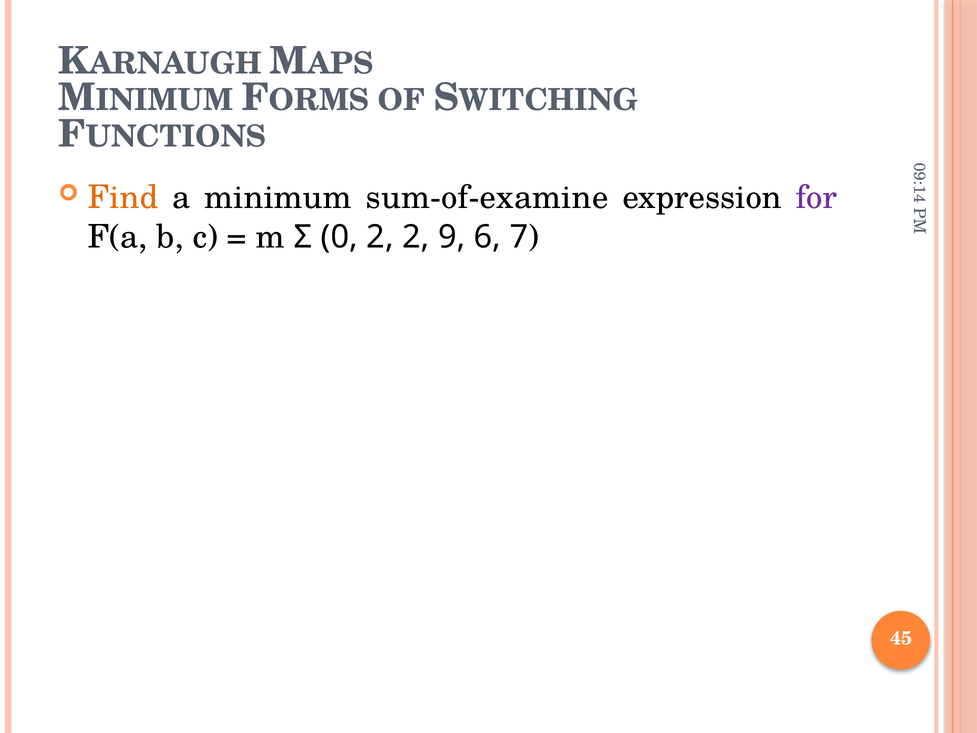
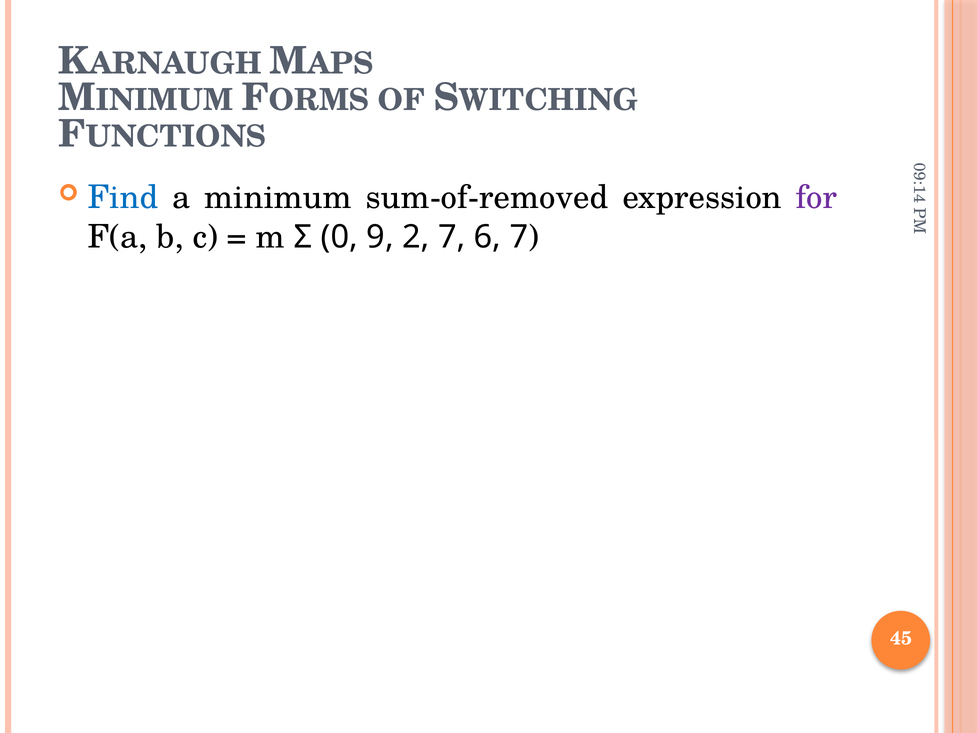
Find colour: orange -> blue
sum-of-examine: sum-of-examine -> sum-of-removed
Σ 0 2: 2 -> 9
2 9: 9 -> 7
